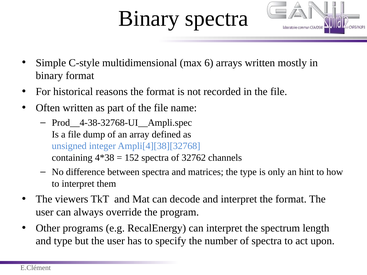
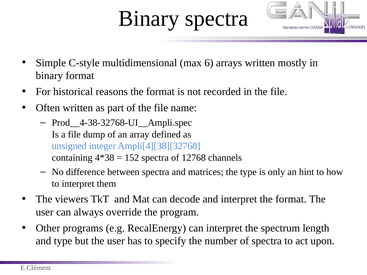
32762: 32762 -> 12768
